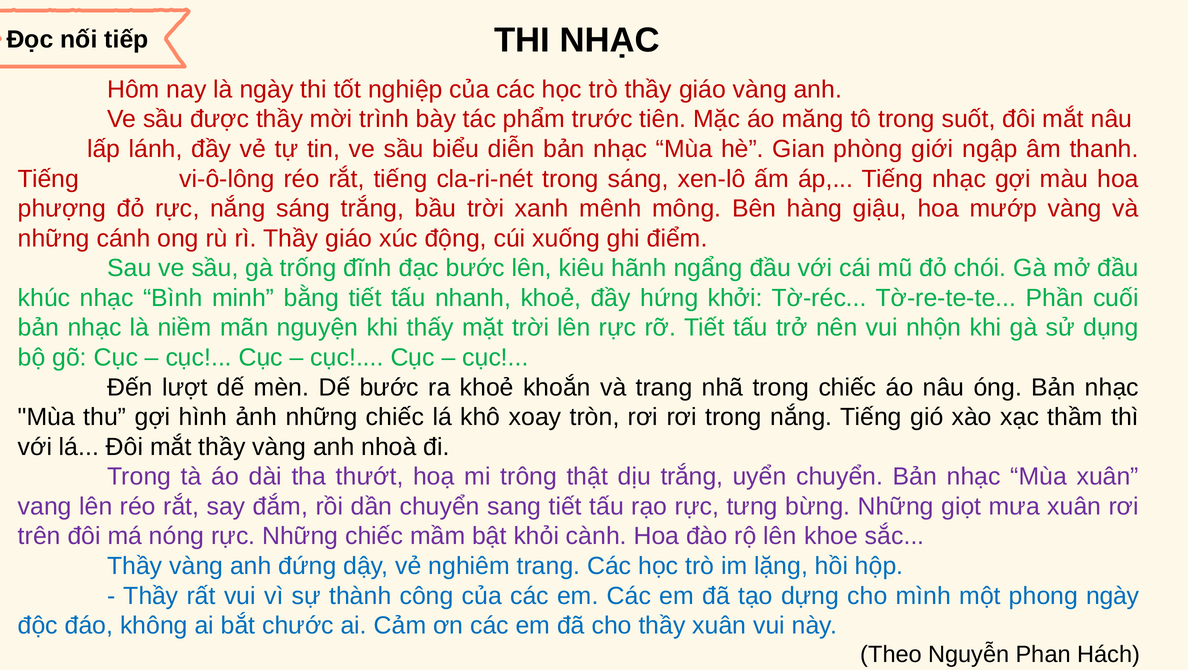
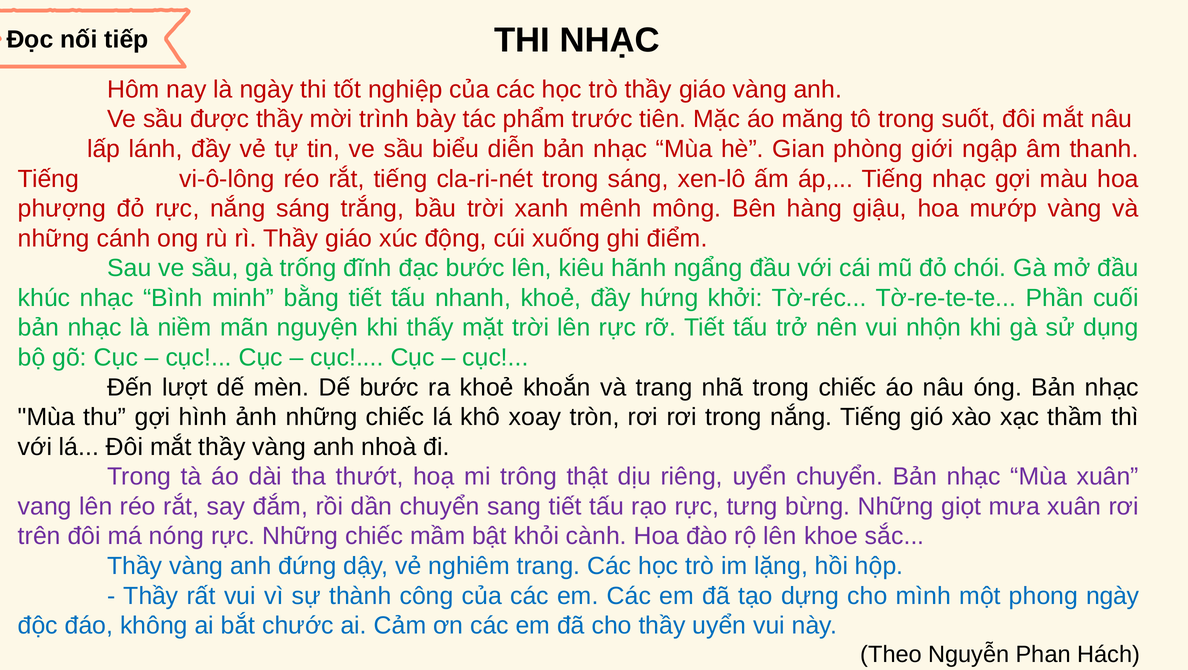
dịu trắng: trắng -> riêng
thầy xuân: xuân -> uyển
